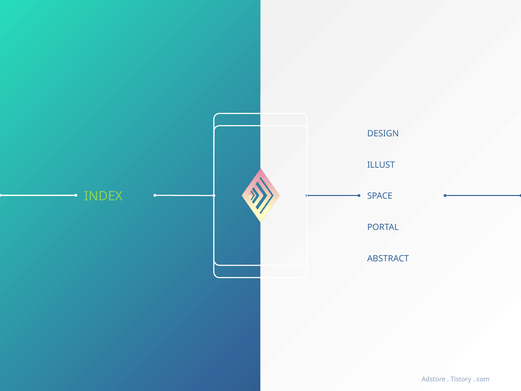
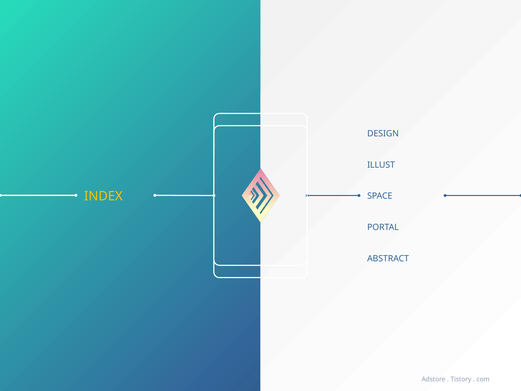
INDEX colour: light green -> yellow
